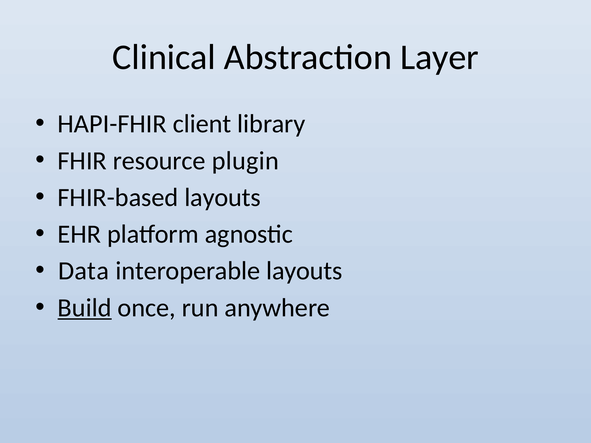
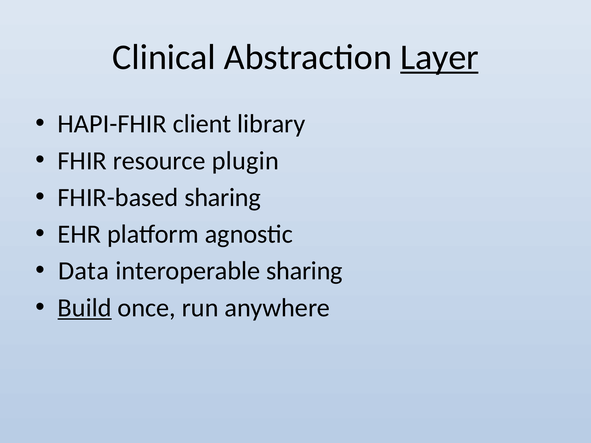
Layer underline: none -> present
FHIR-based layouts: layouts -> sharing
interoperable layouts: layouts -> sharing
